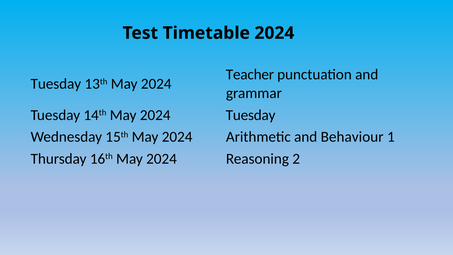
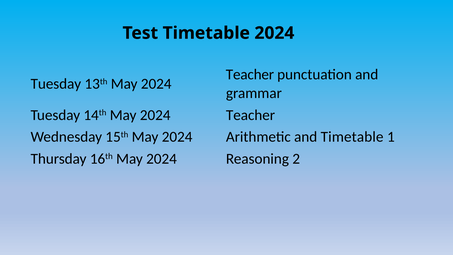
14th May 2024 Tuesday: Tuesday -> Teacher
and Behaviour: Behaviour -> Timetable
